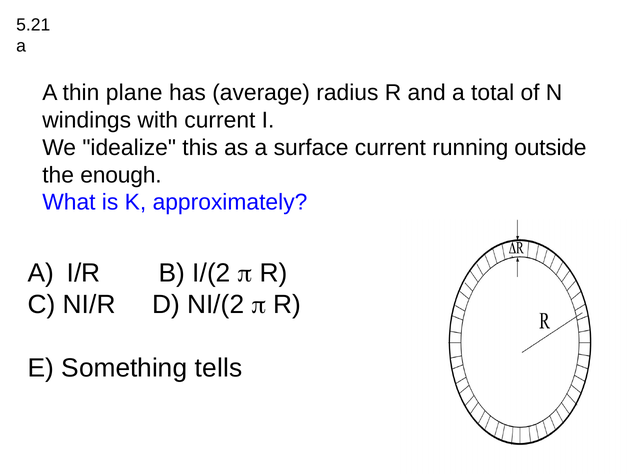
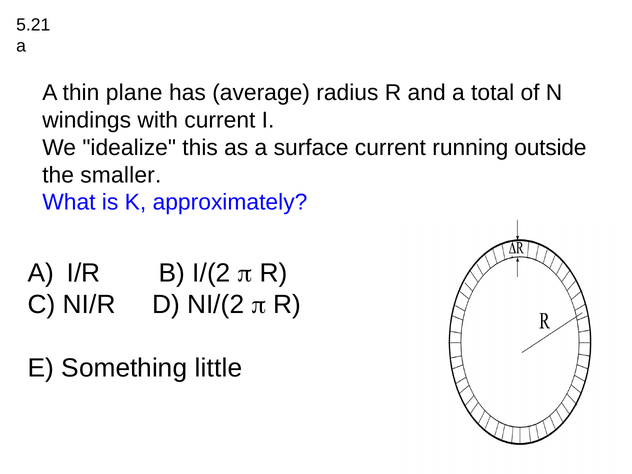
enough: enough -> smaller
tells: tells -> little
